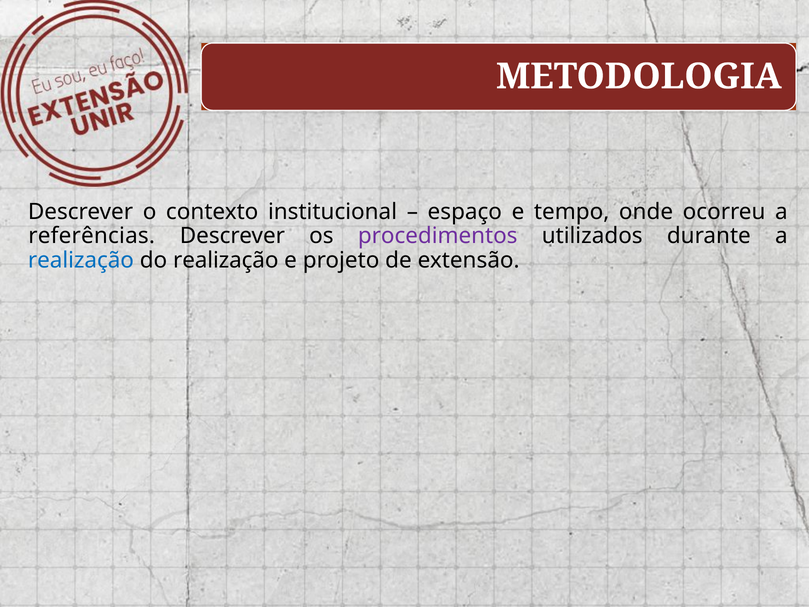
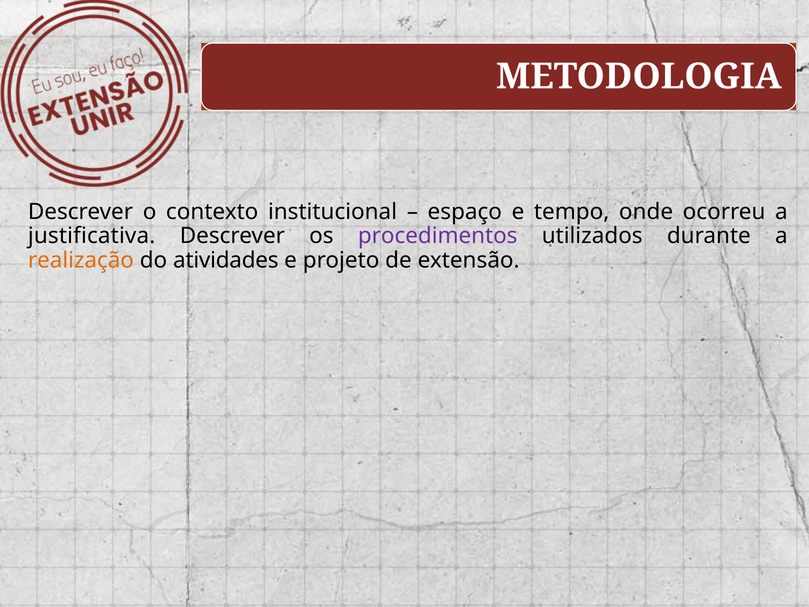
referências: referências -> justificativa
realização at (81, 260) colour: blue -> orange
do realização: realização -> atividades
